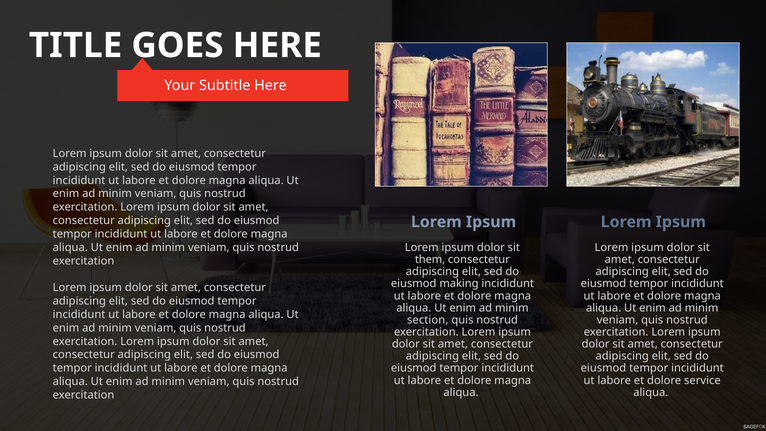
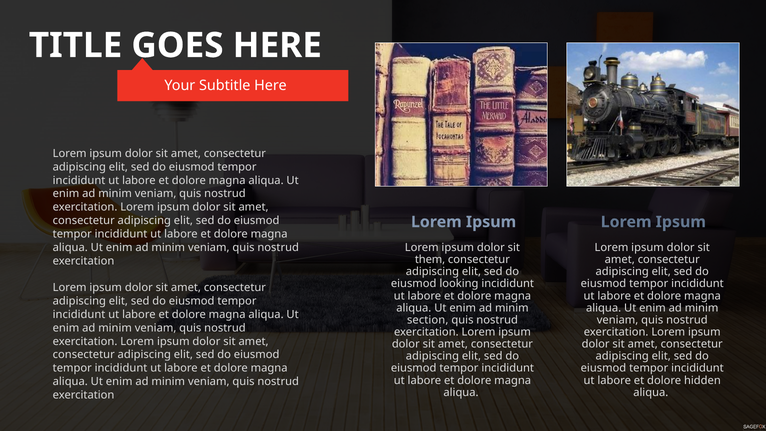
making: making -> looking
service: service -> hidden
